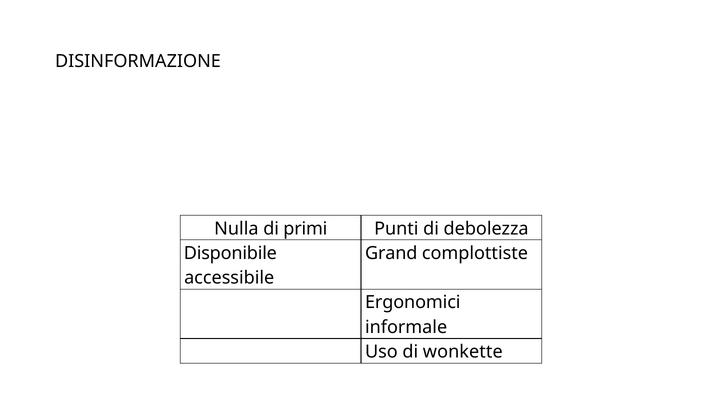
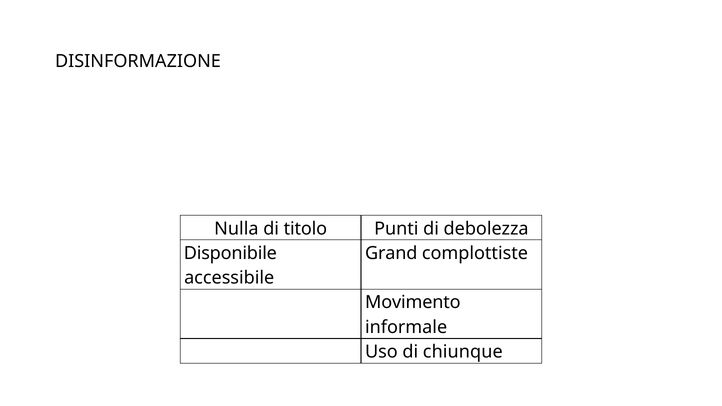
primi: primi -> titolo
Ergonomici: Ergonomici -> Movimento
wonkette: wonkette -> chiunque
